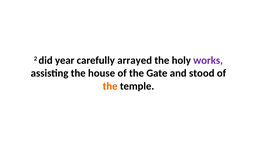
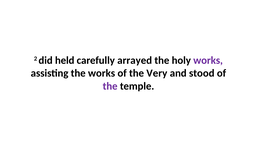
year: year -> held
the house: house -> works
Gate: Gate -> Very
the at (110, 86) colour: orange -> purple
